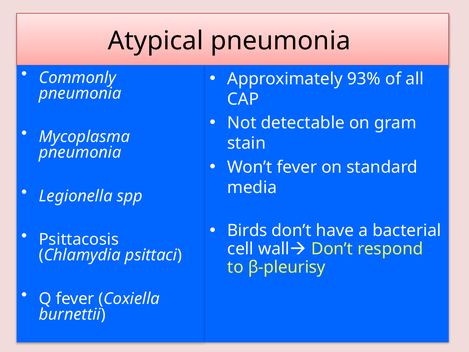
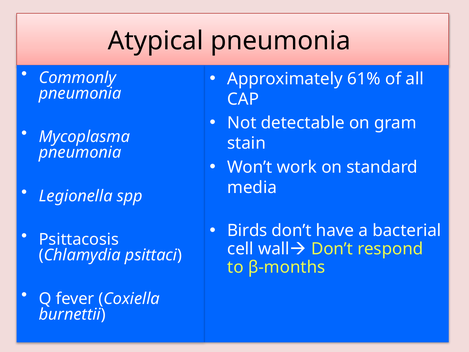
93%: 93% -> 61%
Won’t fever: fever -> work
β-pleurisy: β-pleurisy -> β-months
